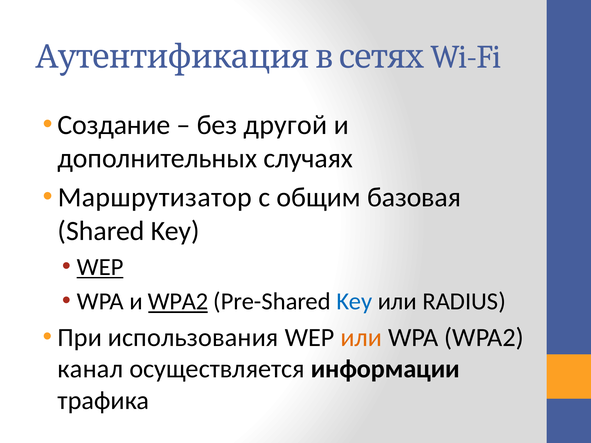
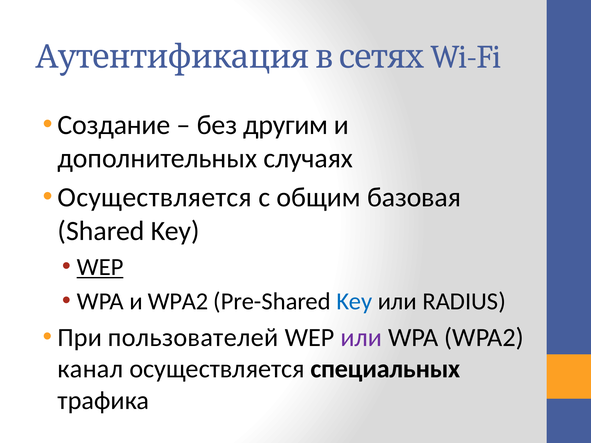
другой: другой -> другим
Маршрутизатор at (155, 198): Маршрутизатор -> Осуществляется
WPA2 at (178, 302) underline: present -> none
использования: использования -> пользователей
или at (361, 338) colour: orange -> purple
информации: информации -> специальных
